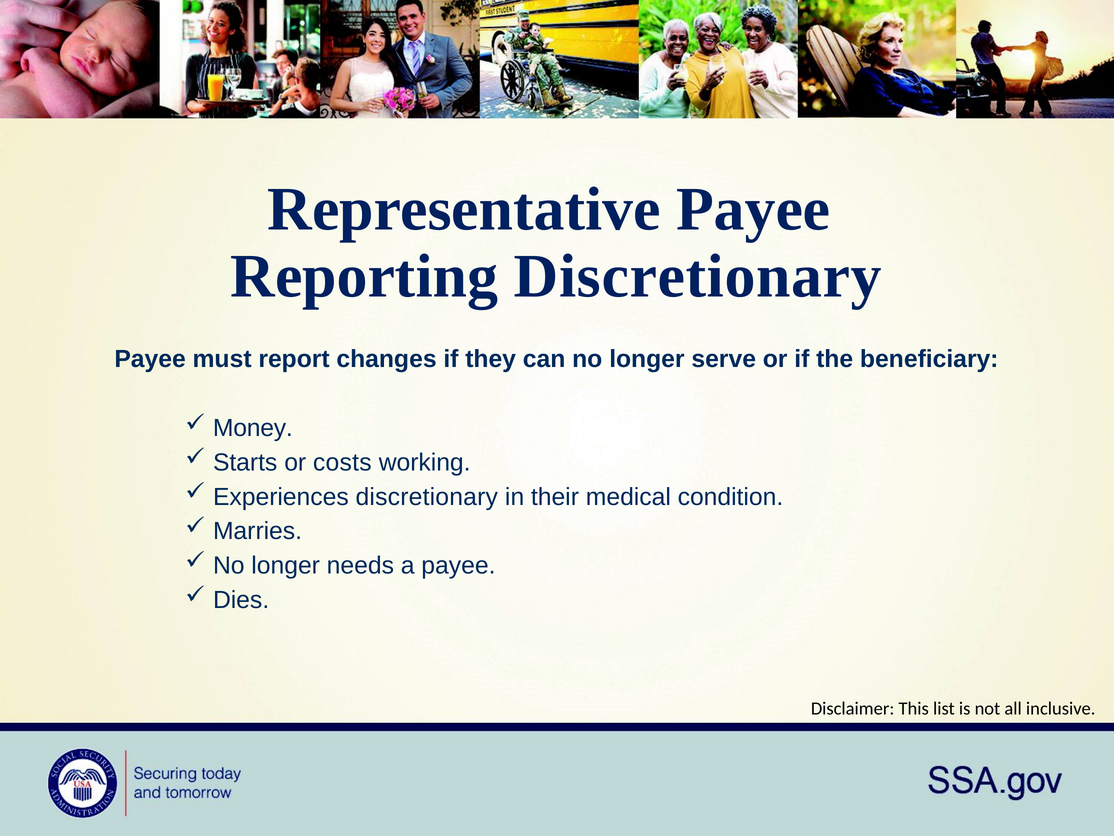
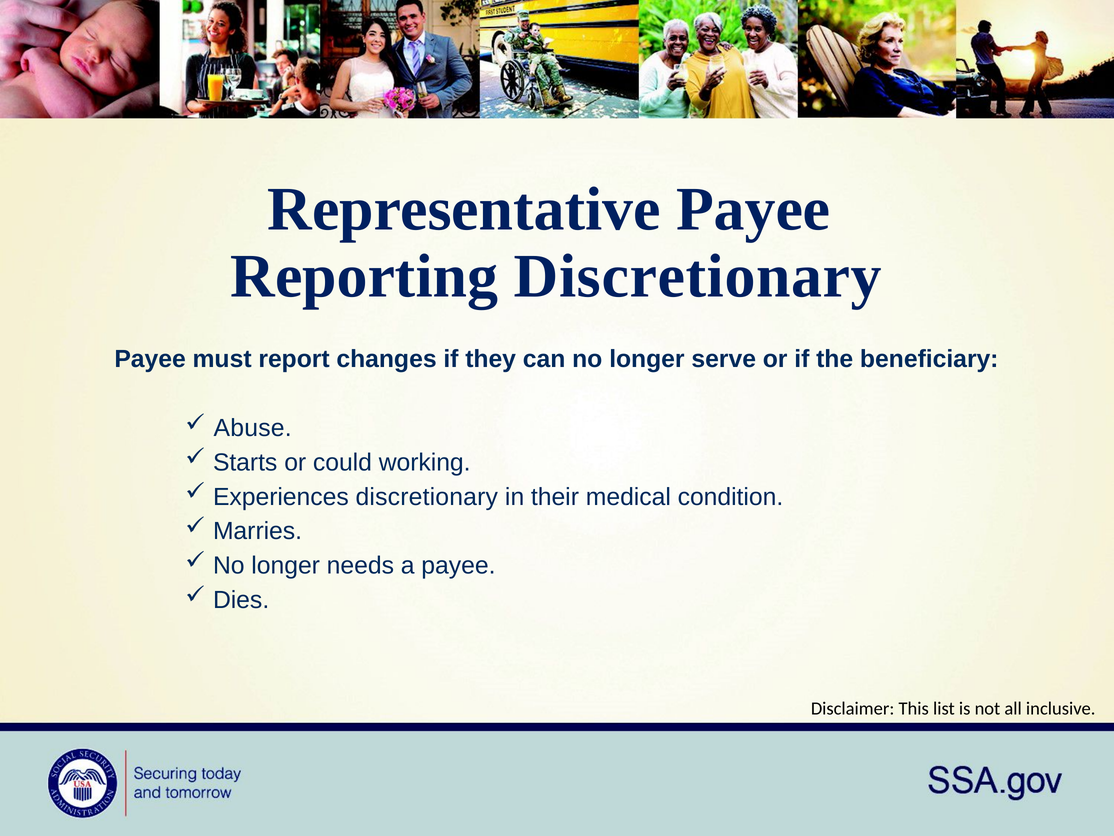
Money: Money -> Abuse
costs: costs -> could
